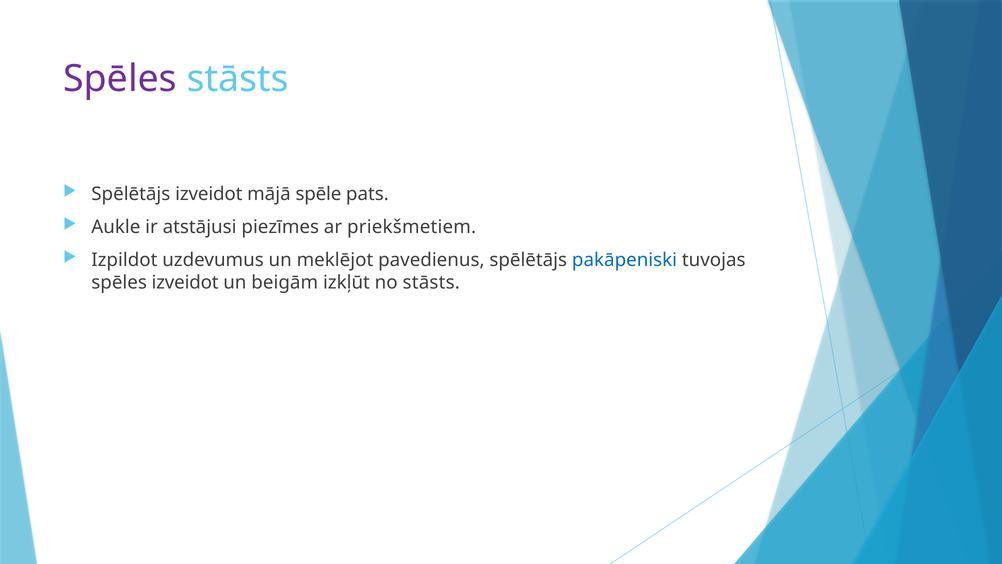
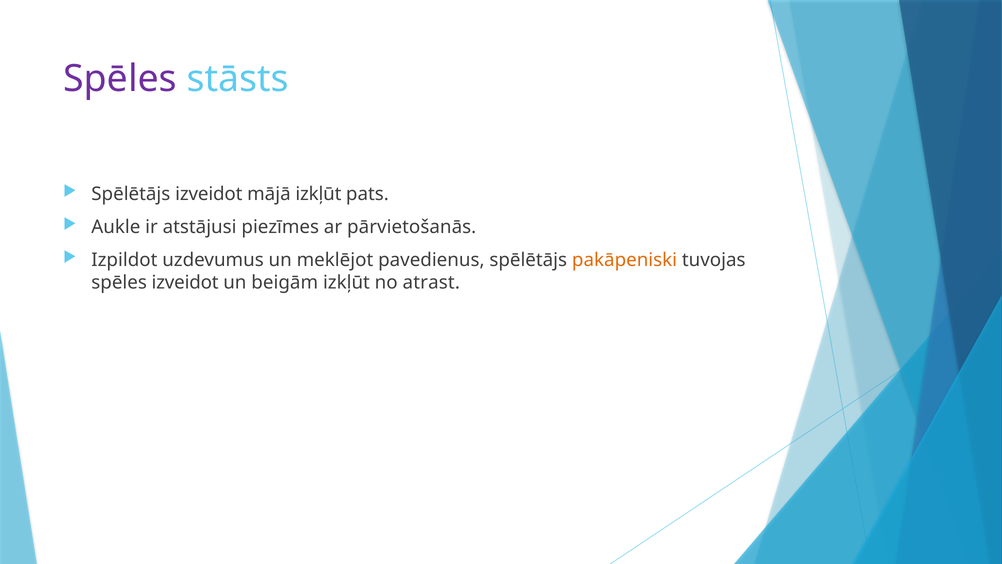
mājā spēle: spēle -> izkļūt
priekšmetiem: priekšmetiem -> pārvietošanās
pakāpeniski colour: blue -> orange
no stāsts: stāsts -> atrast
